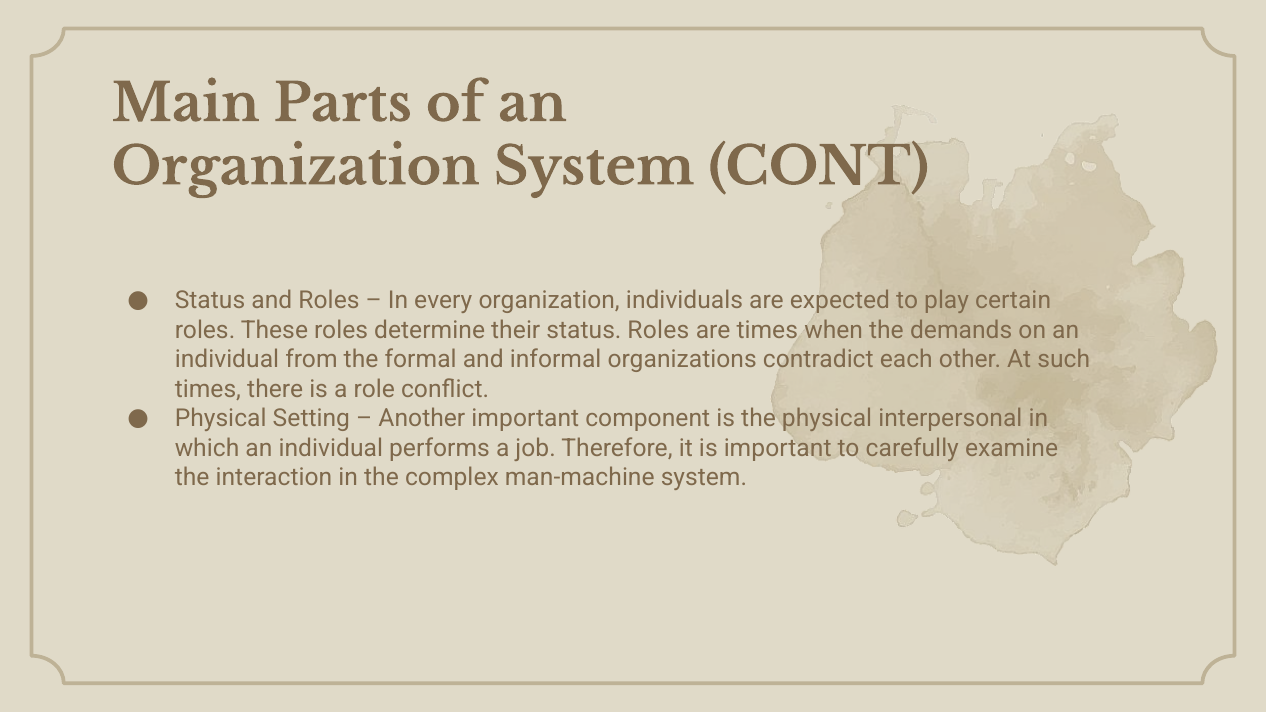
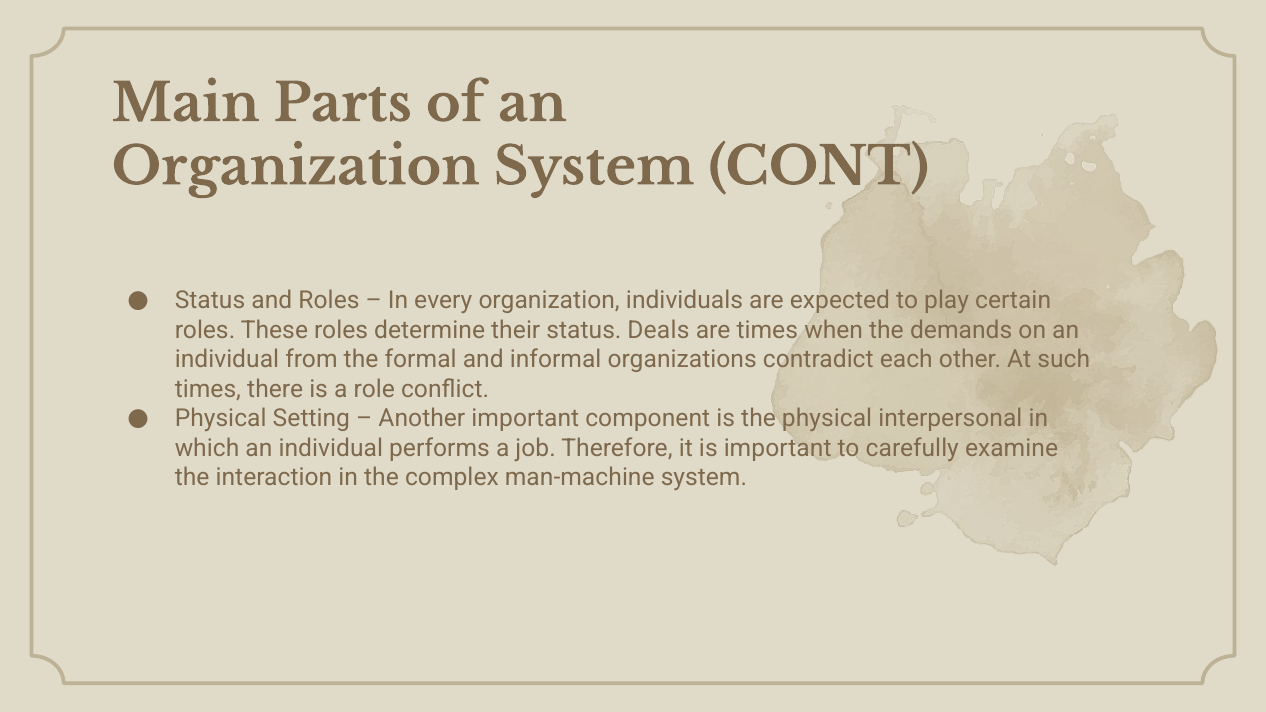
status Roles: Roles -> Deals
